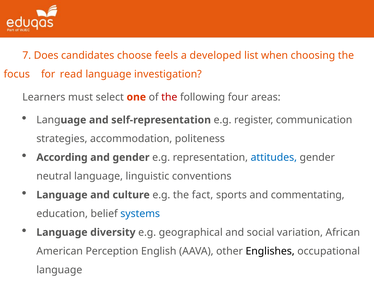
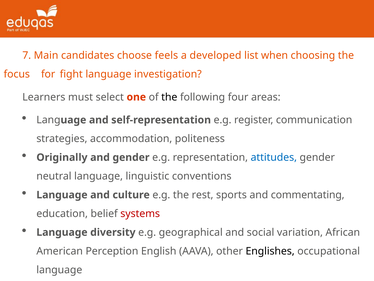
Does: Does -> Main
read: read -> fight
the at (169, 97) colour: red -> black
According: According -> Originally
fact: fact -> rest
systems colour: blue -> red
